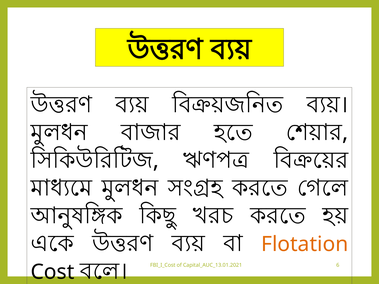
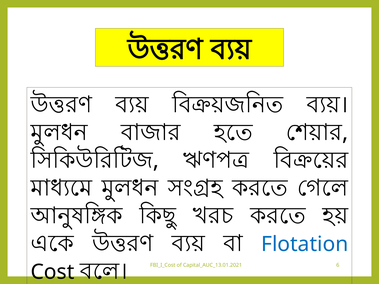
Flotation colour: orange -> blue
